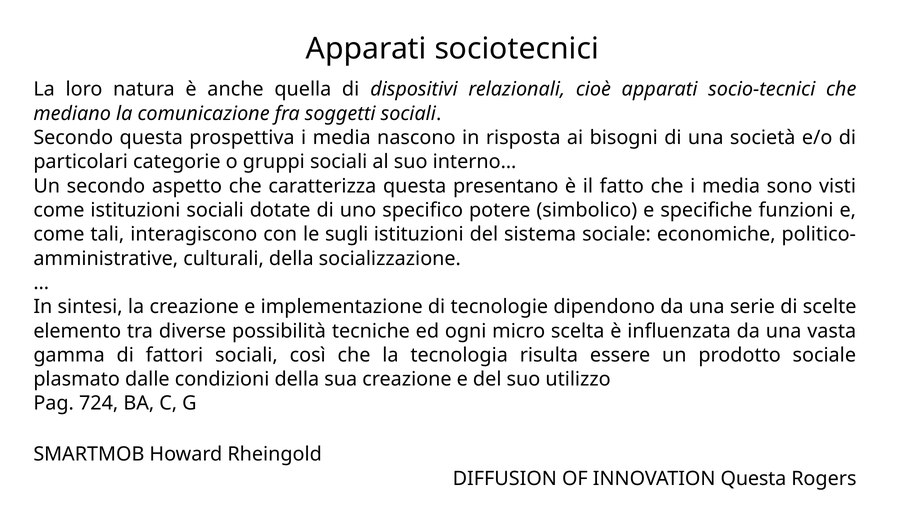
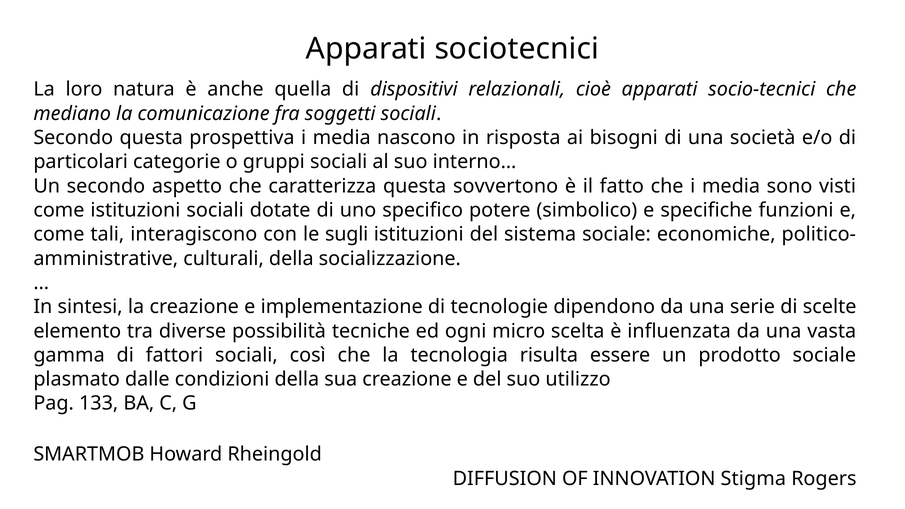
presentano: presentano -> sovvertono
724: 724 -> 133
INNOVATION Questa: Questa -> Stigma
